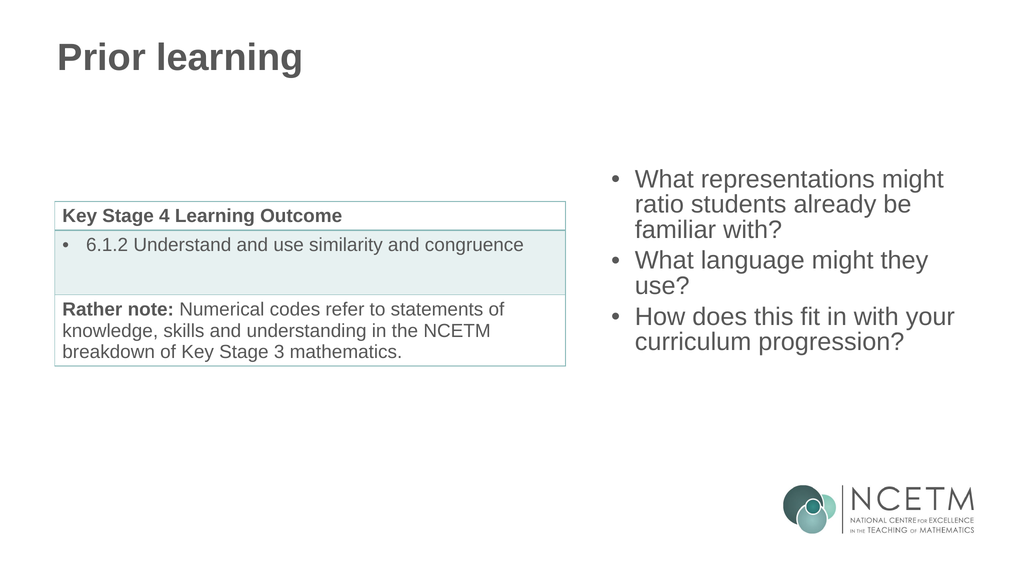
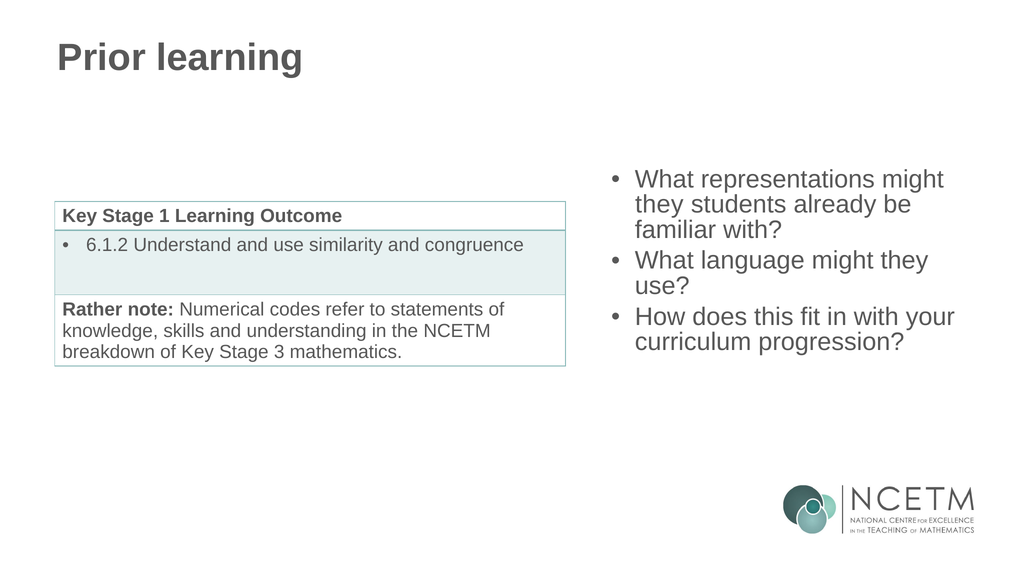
ratio at (659, 204): ratio -> they
4: 4 -> 1
